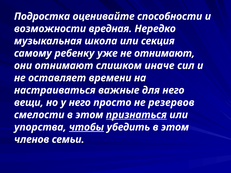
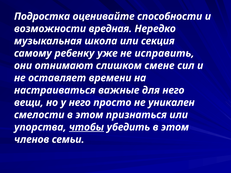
не отнимают: отнимают -> исправить
иначе: иначе -> смене
резервов: резервов -> уникален
признаться underline: present -> none
